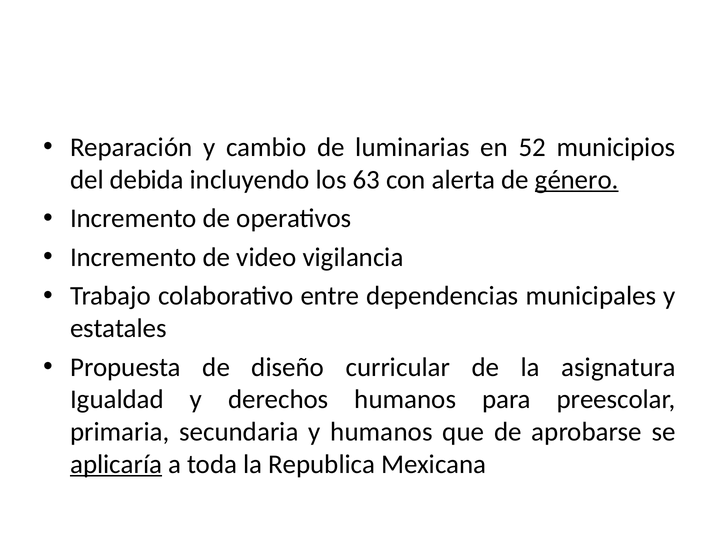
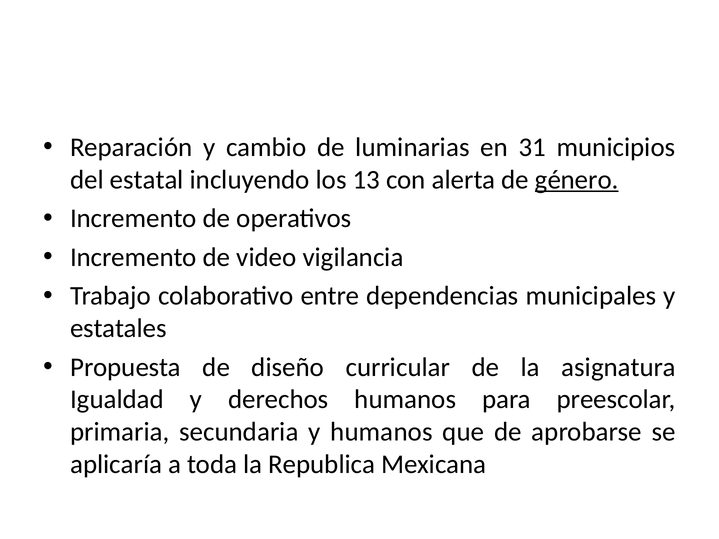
52: 52 -> 31
debida: debida -> estatal
63: 63 -> 13
aplicaría underline: present -> none
